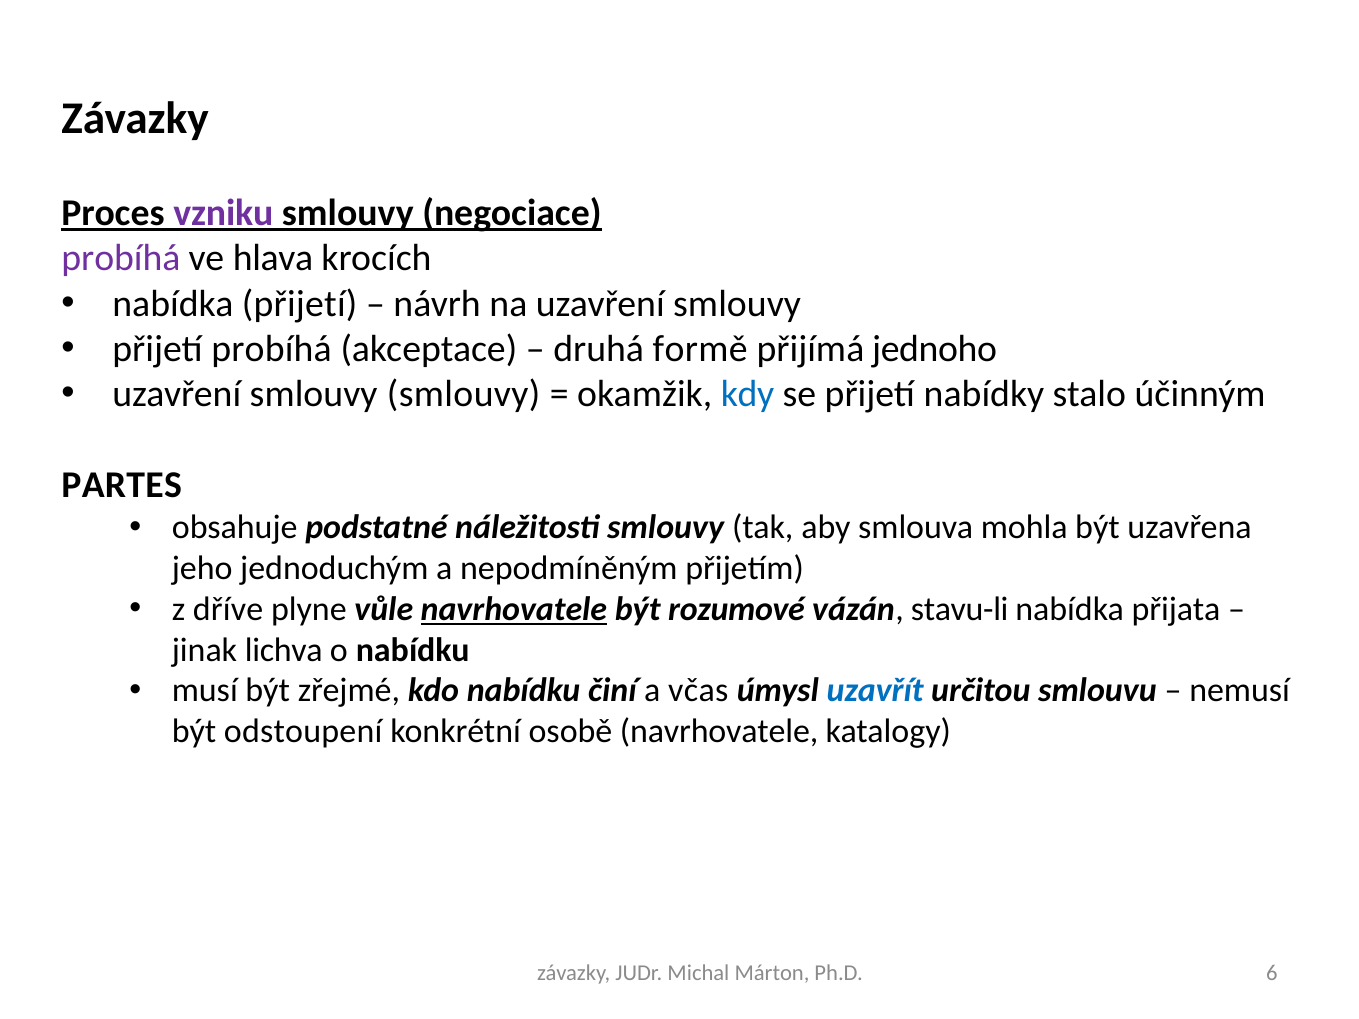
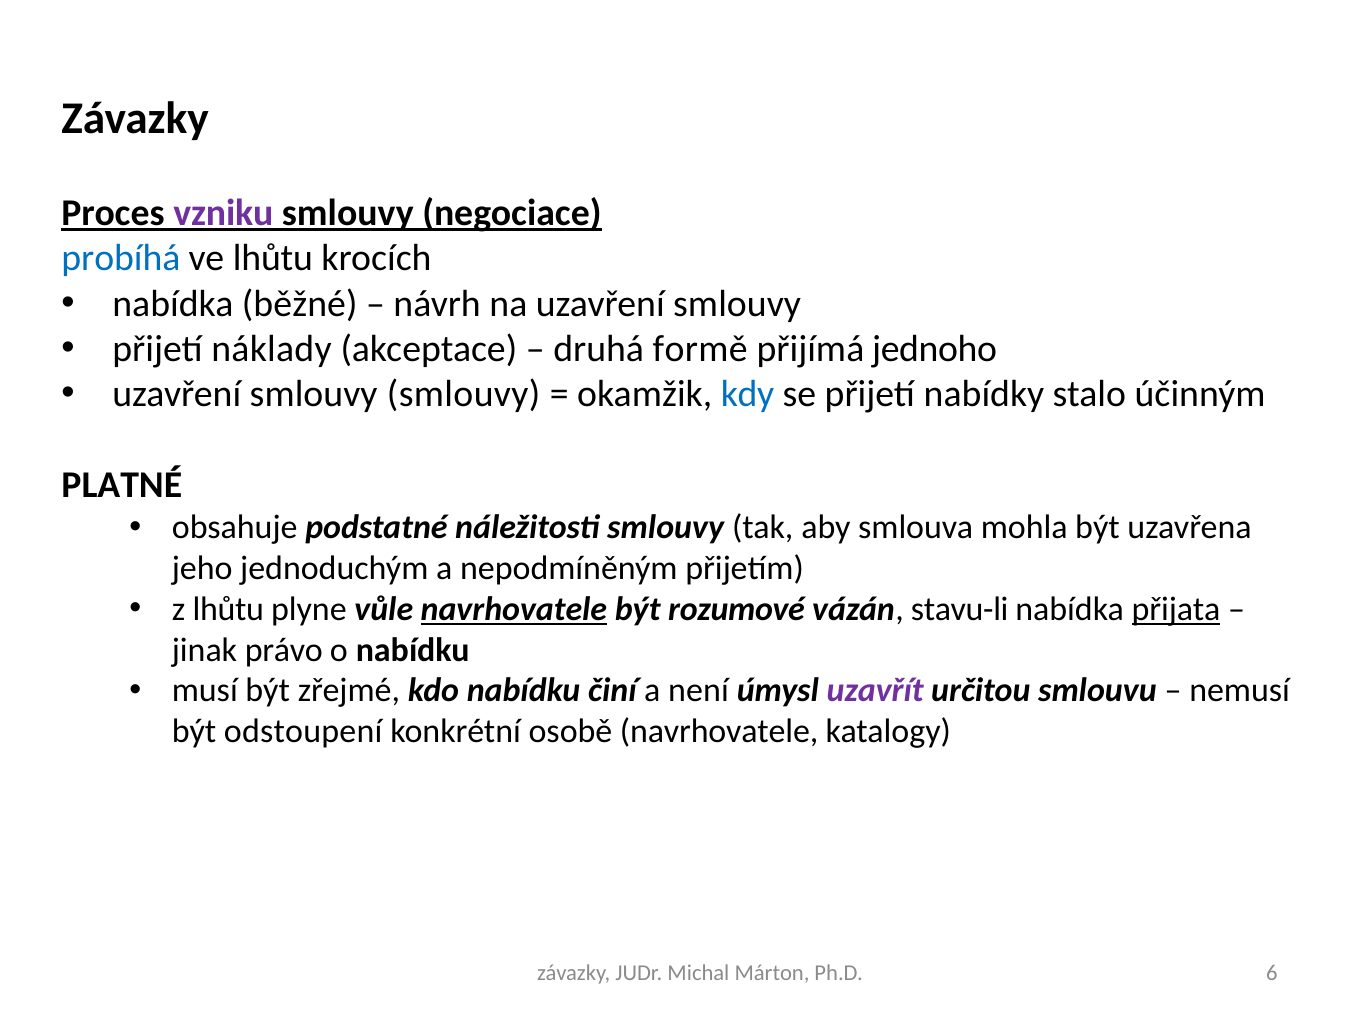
probíhá at (121, 258) colour: purple -> blue
ve hlava: hlava -> lhůtu
nabídka přijetí: přijetí -> běžné
přijetí probíhá: probíhá -> náklady
PARTES: PARTES -> PLATNÉ
z dříve: dříve -> lhůtu
přijata underline: none -> present
lichva: lichva -> právo
včas: včas -> není
uzavřít colour: blue -> purple
